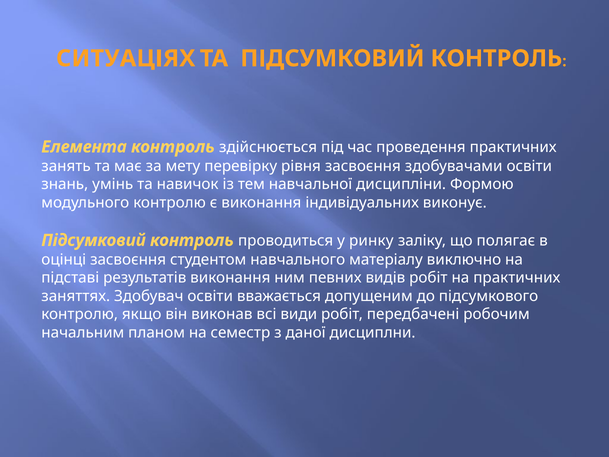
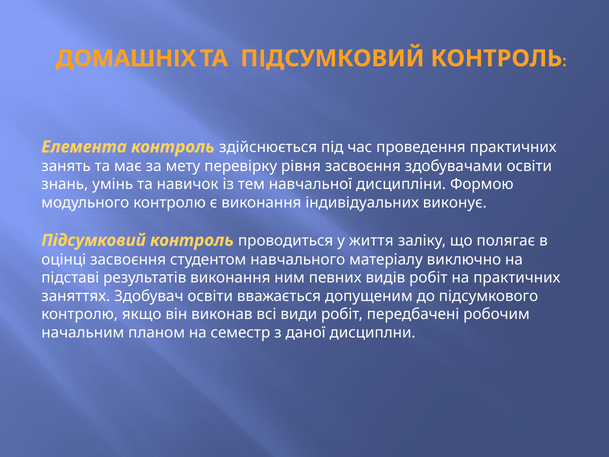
СИТУАЦІЯХ: СИТУАЦІЯХ -> ДОМАШНІХ
ринку: ринку -> життя
